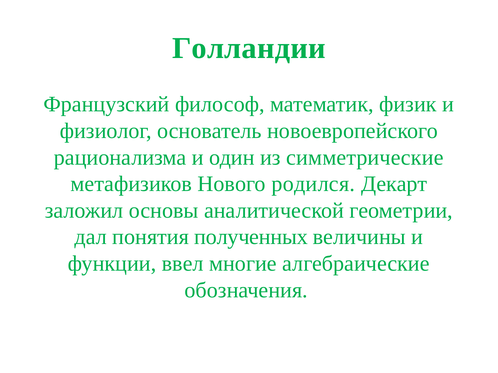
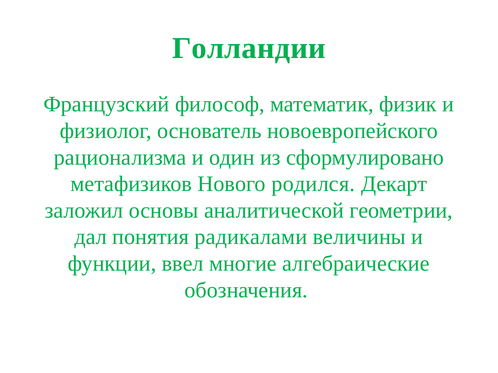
симметрические: симметрические -> сформулировано
полученных: полученных -> радикалами
